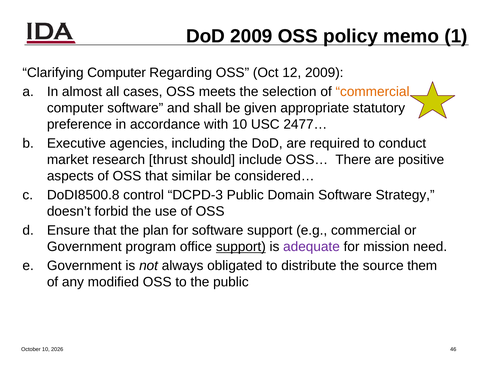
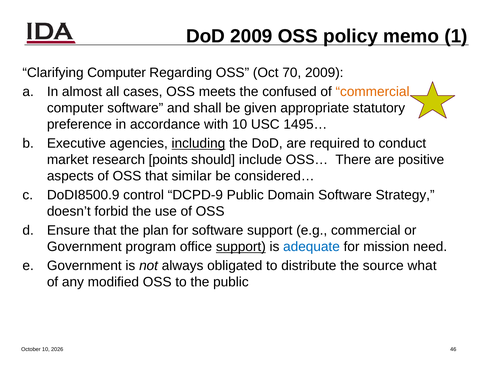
12: 12 -> 70
selection: selection -> confused
2477…: 2477… -> 1495…
including underline: none -> present
thrust: thrust -> points
DoDI8500.8: DoDI8500.8 -> DoDI8500.9
DCPD-3: DCPD-3 -> DCPD-9
adequate colour: purple -> blue
them: them -> what
